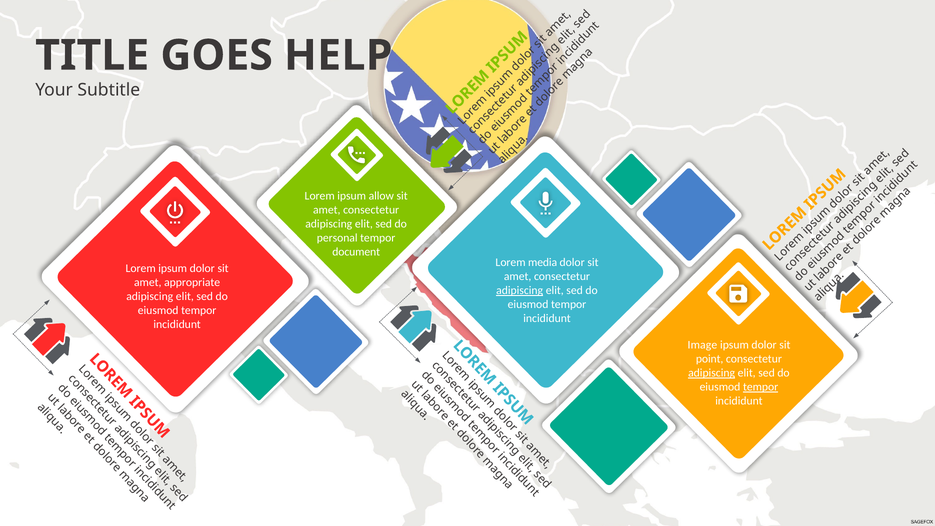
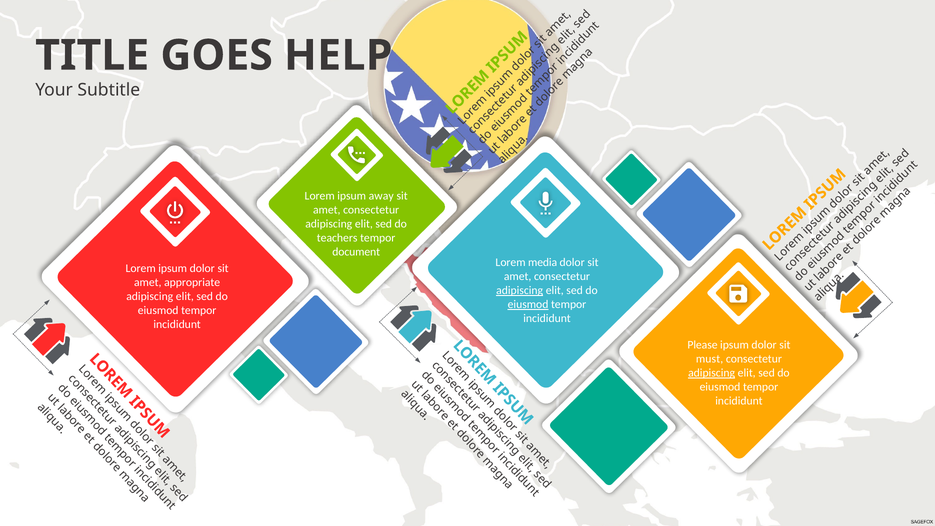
allow: allow -> away
personal: personal -> teachers
eiusmod at (528, 304) underline: none -> present
Image: Image -> Please
point: point -> must
tempor at (761, 387) underline: present -> none
